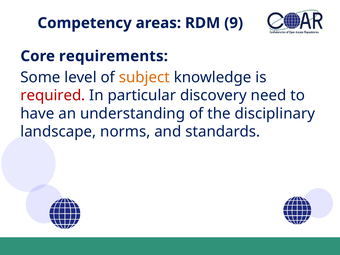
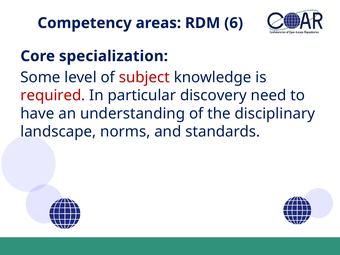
9: 9 -> 6
requirements: requirements -> specialization
subject colour: orange -> red
